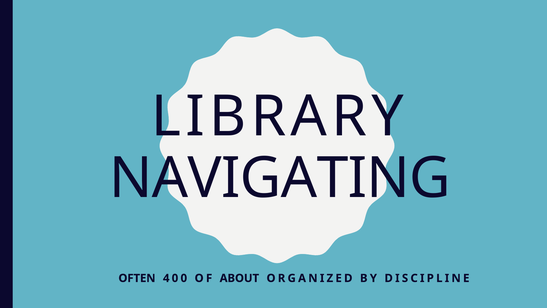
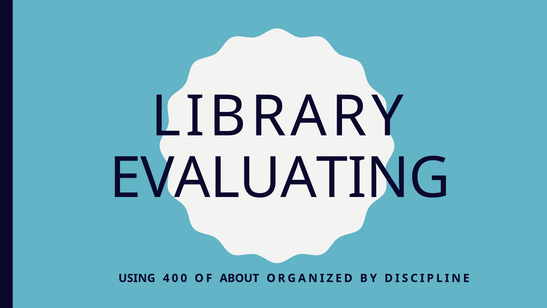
NAVIGATING: NAVIGATING -> EVALUATING
OFTEN: OFTEN -> USING
